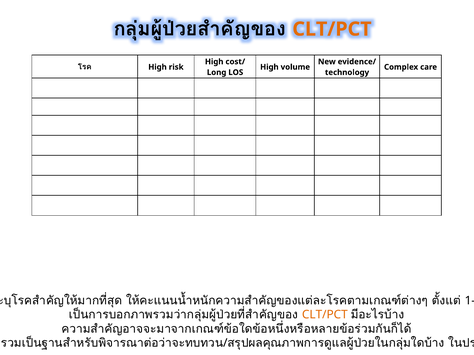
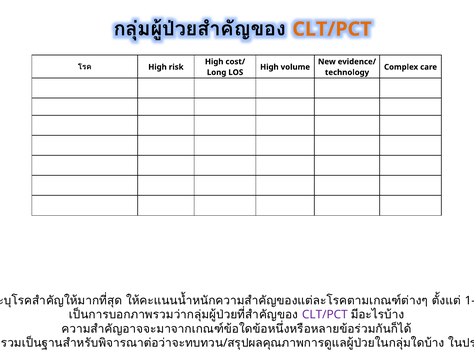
CLT/PCT at (325, 315) colour: orange -> purple
